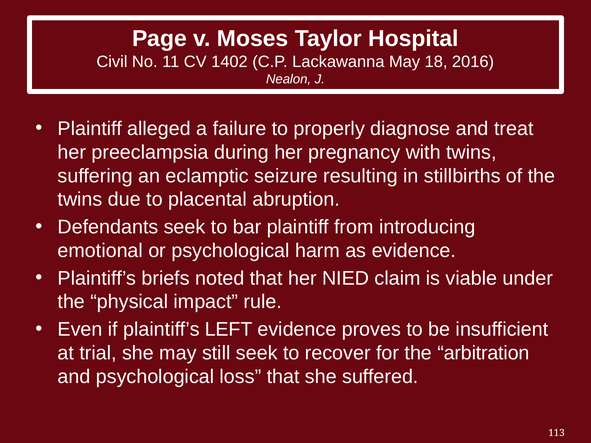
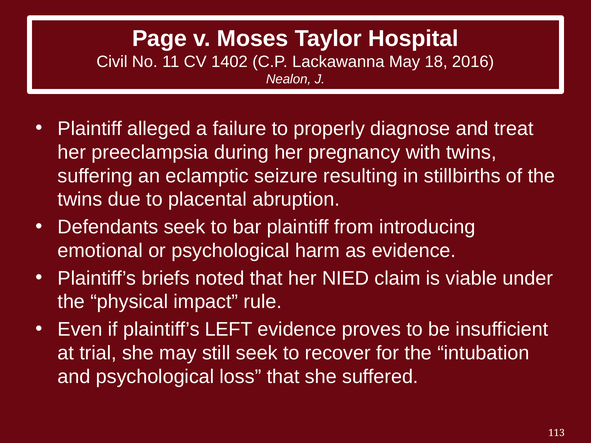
arbitration: arbitration -> intubation
